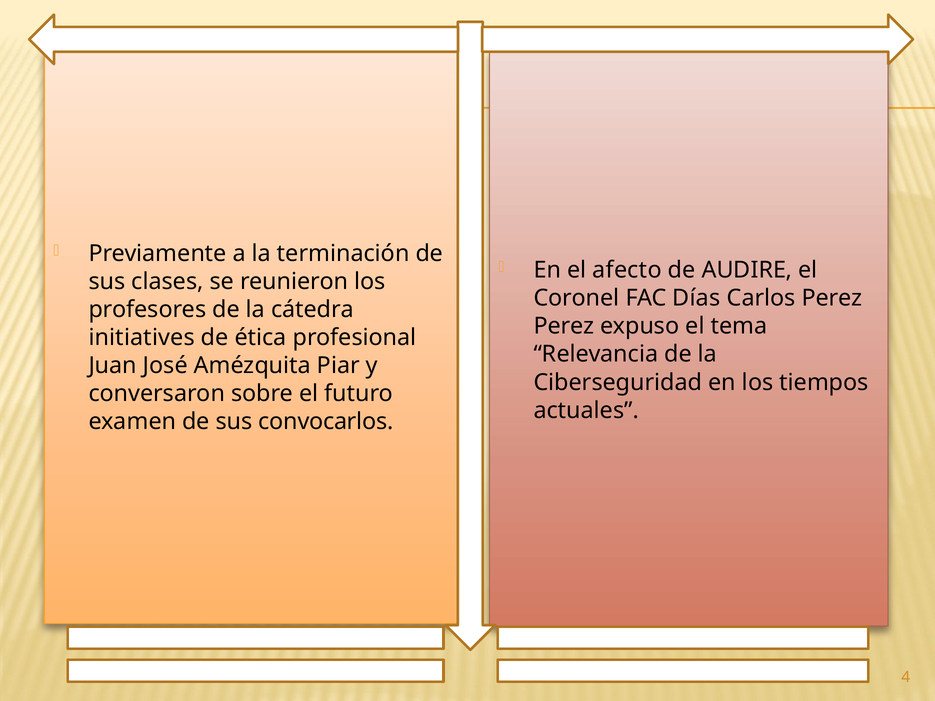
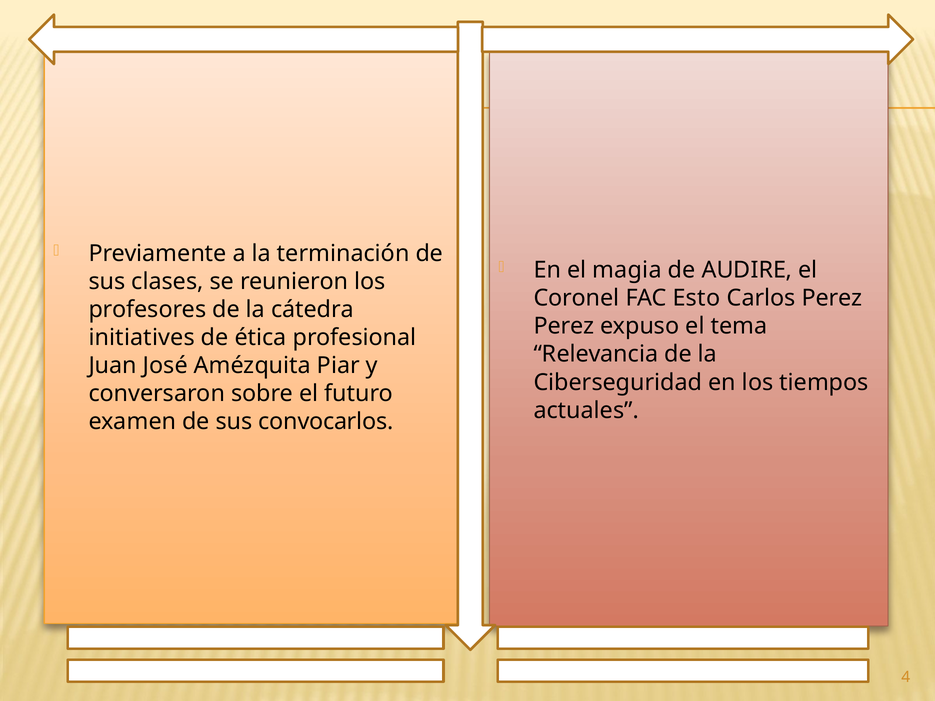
afecto: afecto -> magia
Días: Días -> Esto
